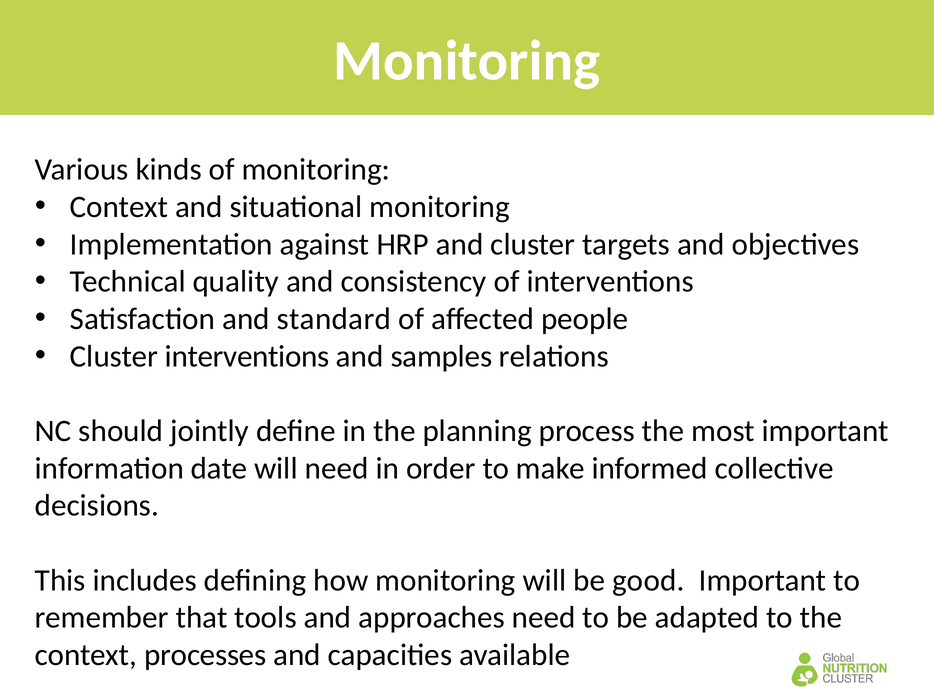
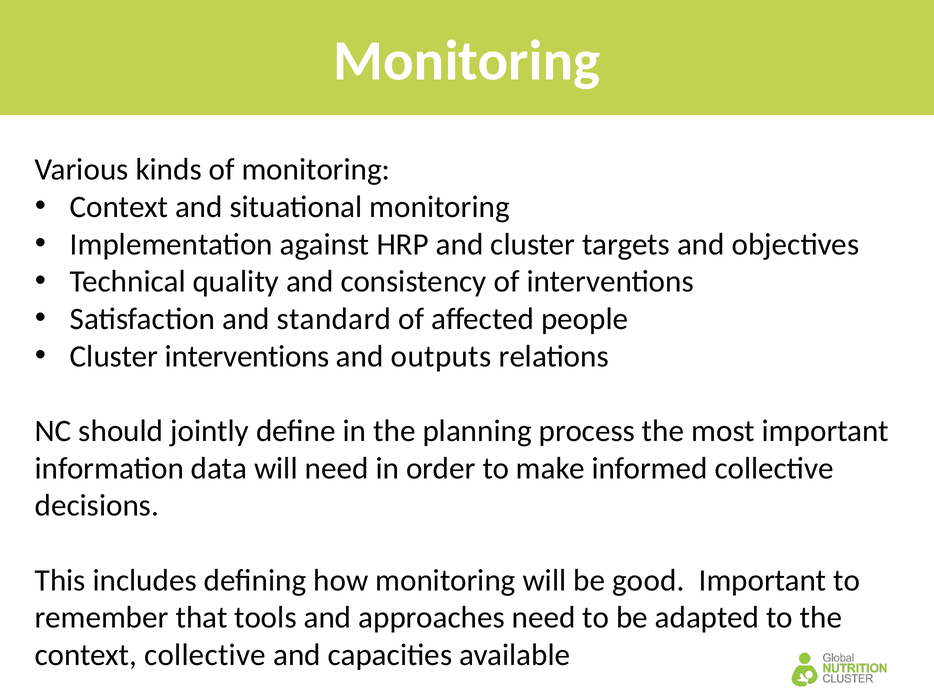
samples: samples -> outputs
date: date -> data
context processes: processes -> collective
